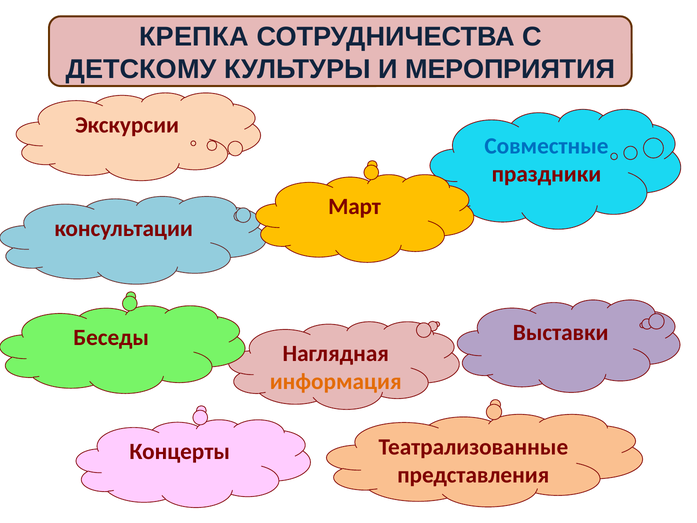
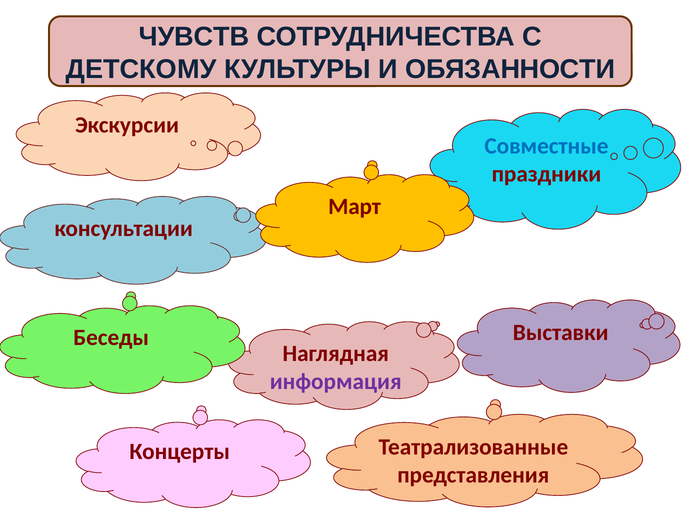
КРЕПКА: КРЕПКА -> ЧУВСТВ
МЕРОПРИЯТИЯ: МЕРОПРИЯТИЯ -> ОБЯЗАННОСТИ
информация colour: orange -> purple
